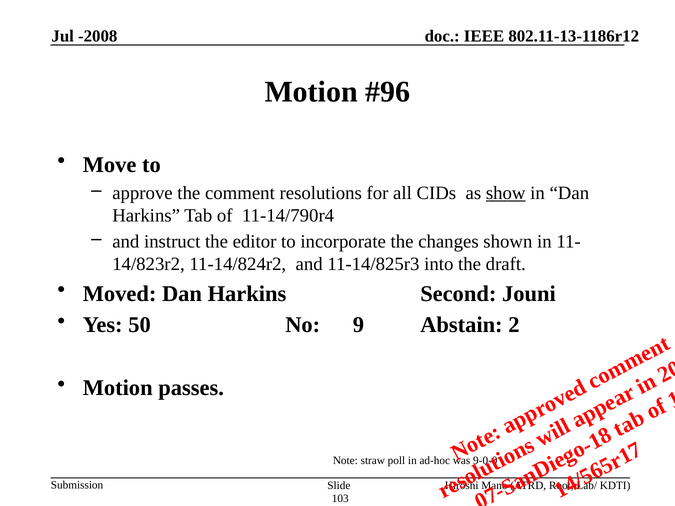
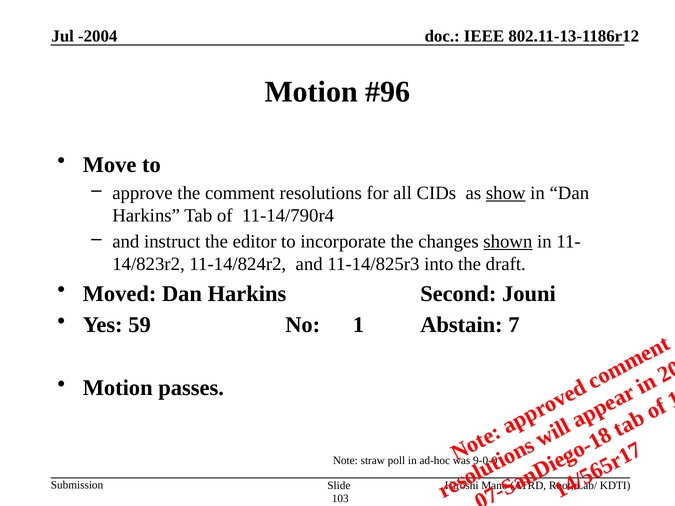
-2008: -2008 -> -2004
shown underline: none -> present
50: 50 -> 59
No 9: 9 -> 1
Abstain 2: 2 -> 7
